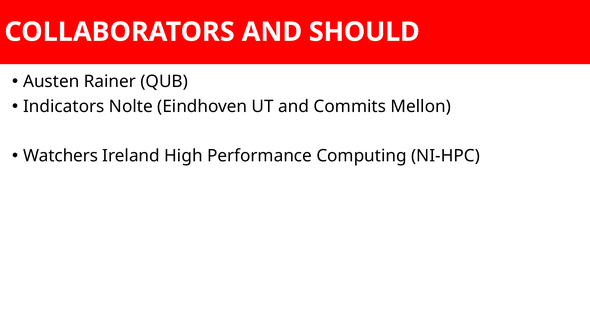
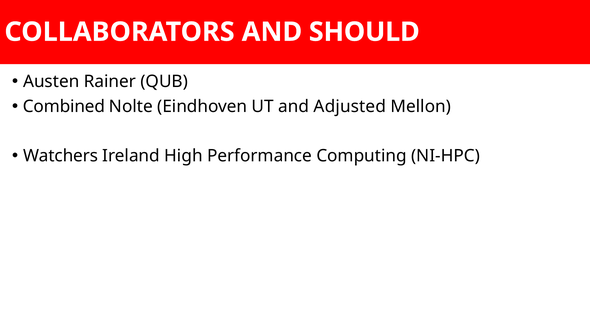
Indicators: Indicators -> Combined
Commits: Commits -> Adjusted
